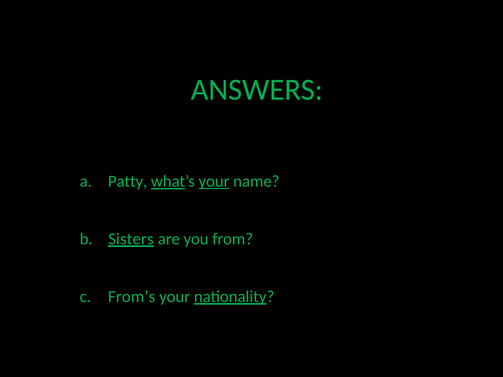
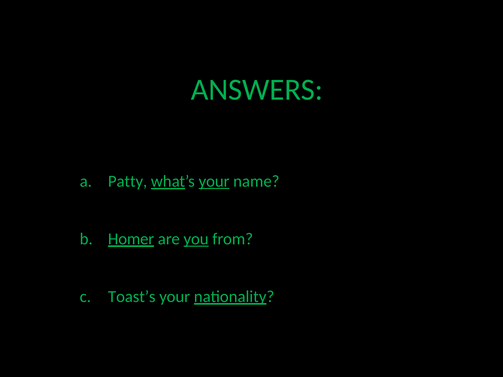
Sisters: Sisters -> Homer
you underline: none -> present
From’s: From’s -> Toast’s
